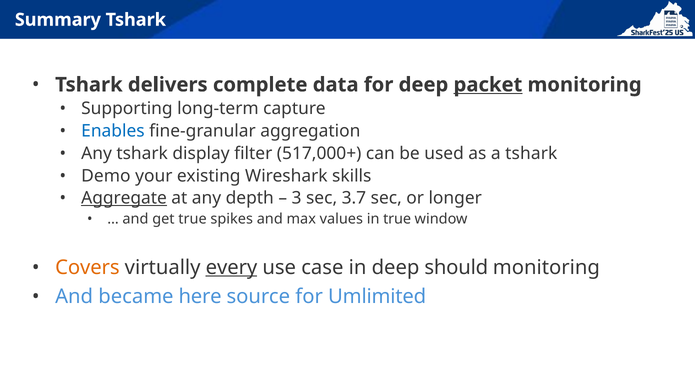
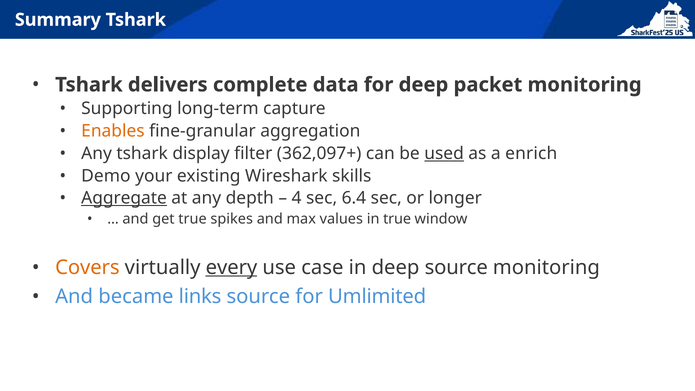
packet underline: present -> none
Enables colour: blue -> orange
517,000+: 517,000+ -> 362,097+
used underline: none -> present
a tshark: tshark -> enrich
3: 3 -> 4
3.7: 3.7 -> 6.4
deep should: should -> source
here: here -> links
